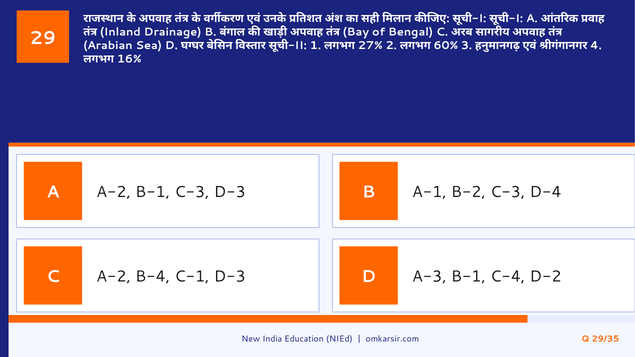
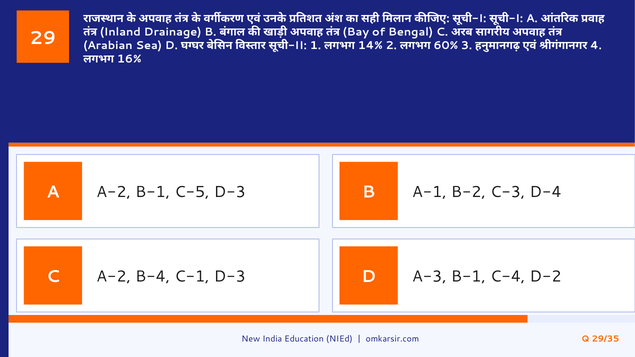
27%: 27% -> 14%
B-1 C-3: C-3 -> C-5
